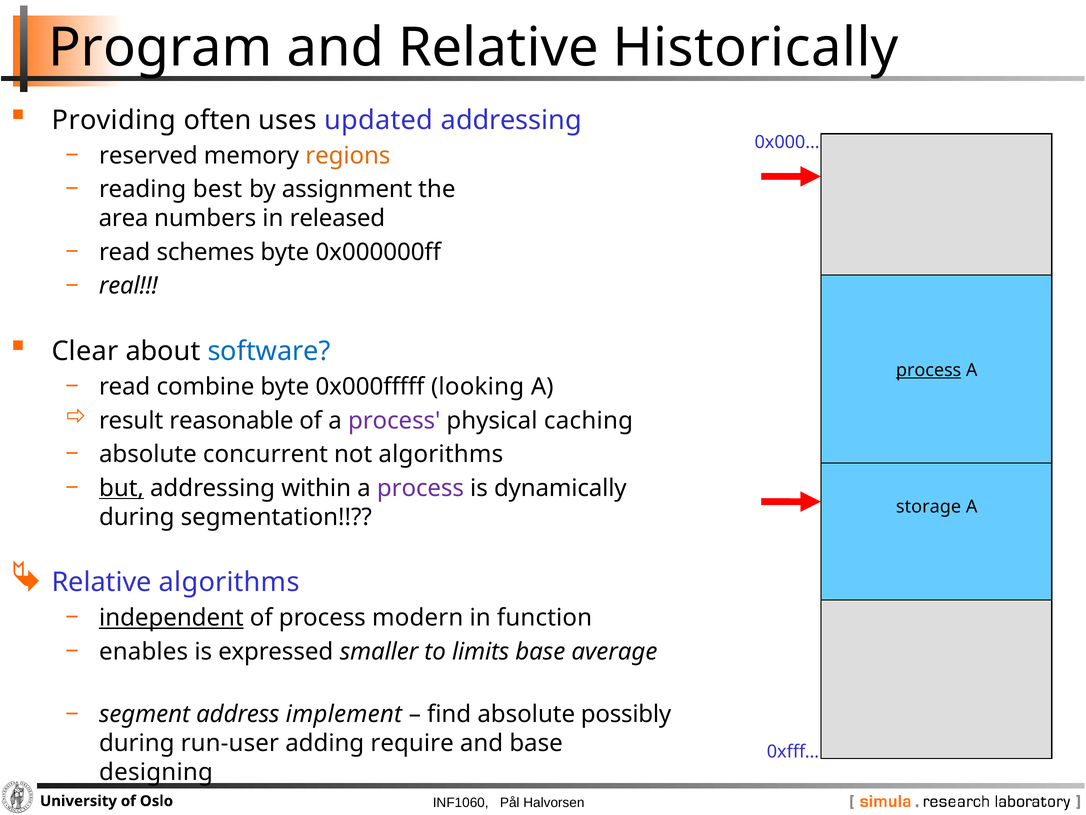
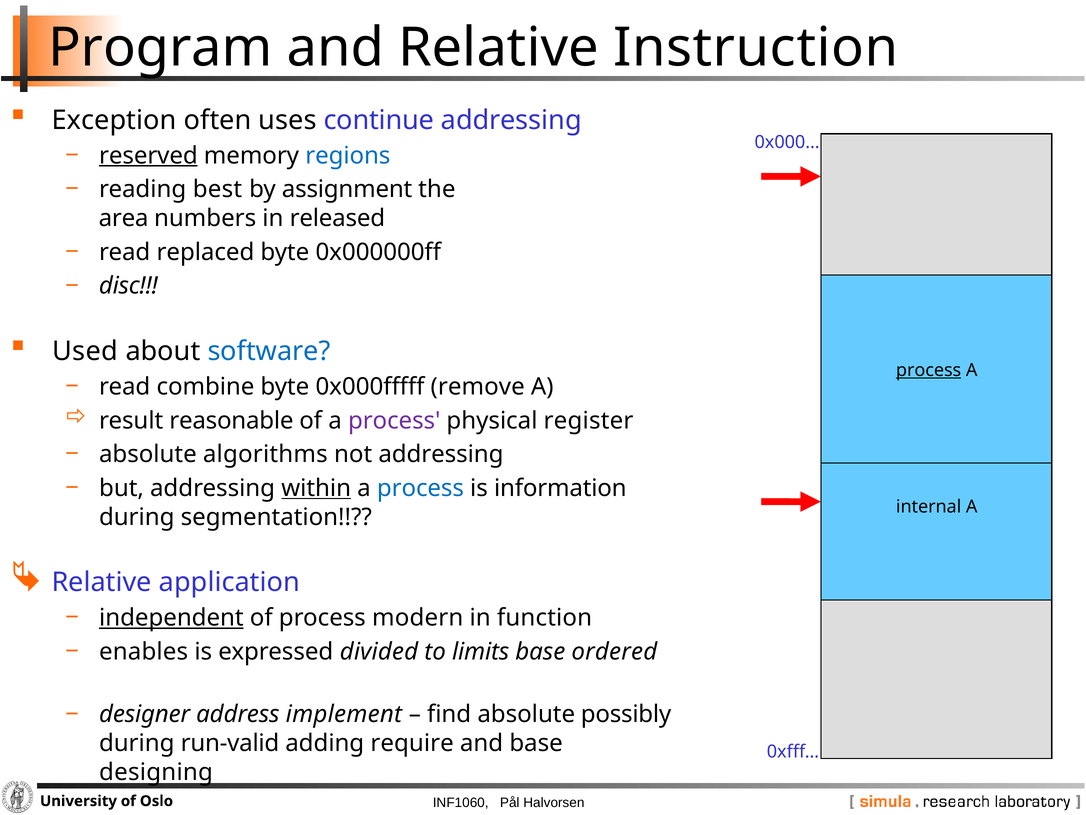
Historically: Historically -> Instruction
Providing: Providing -> Exception
updated: updated -> continue
reserved underline: none -> present
regions colour: orange -> blue
schemes: schemes -> replaced
real: real -> disc
Clear: Clear -> Used
looking: looking -> remove
caching: caching -> register
concurrent: concurrent -> algorithms
not algorithms: algorithms -> addressing
but underline: present -> none
within underline: none -> present
process at (420, 488) colour: purple -> blue
dynamically: dynamically -> information
storage: storage -> internal
Relative algorithms: algorithms -> application
smaller: smaller -> divided
average: average -> ordered
segment: segment -> designer
run-user: run-user -> run-valid
